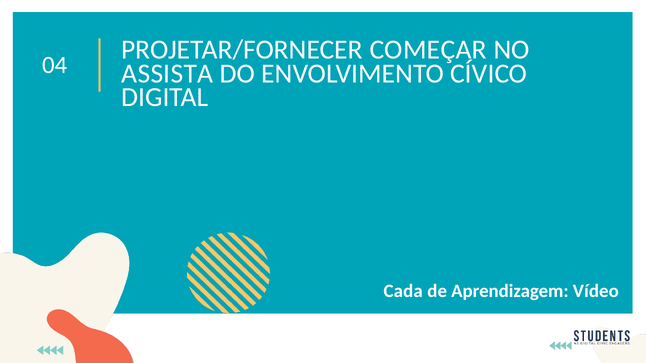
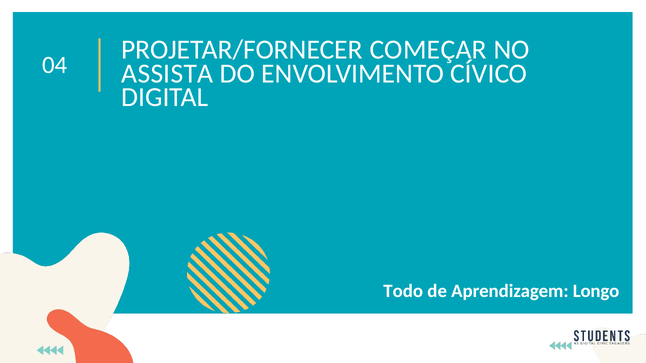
Cada: Cada -> Todo
Vídeo: Vídeo -> Longo
